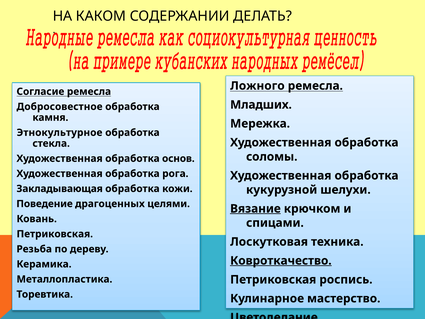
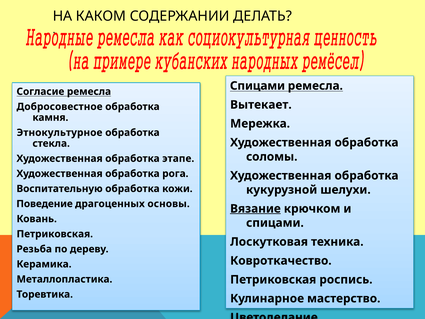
Ложного at (257, 86): Ложного -> Спицами
Младших: Младших -> Вытекает
основ: основ -> этапе
Закладывающая: Закладывающая -> Воспитательную
целями: целями -> основы
Ковроткачество underline: present -> none
